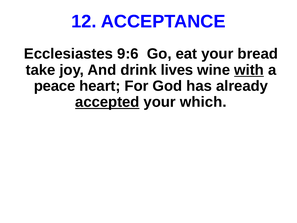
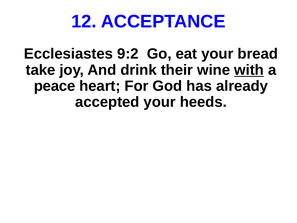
9:6: 9:6 -> 9:2
lives: lives -> their
accepted underline: present -> none
which: which -> heeds
